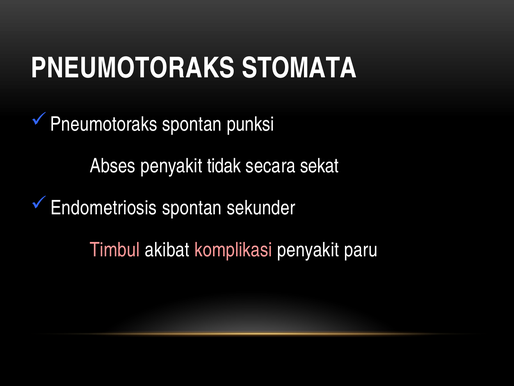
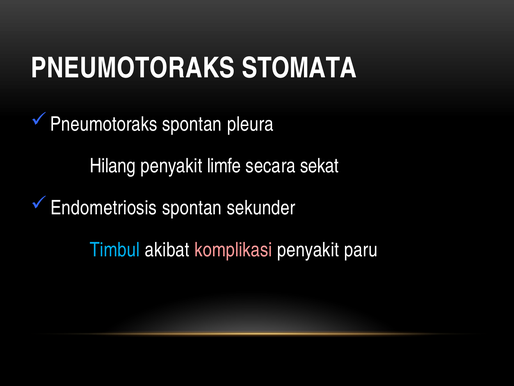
punksi: punksi -> pleura
Abses: Abses -> Hilang
tidak: tidak -> limfe
Timbul colour: pink -> light blue
